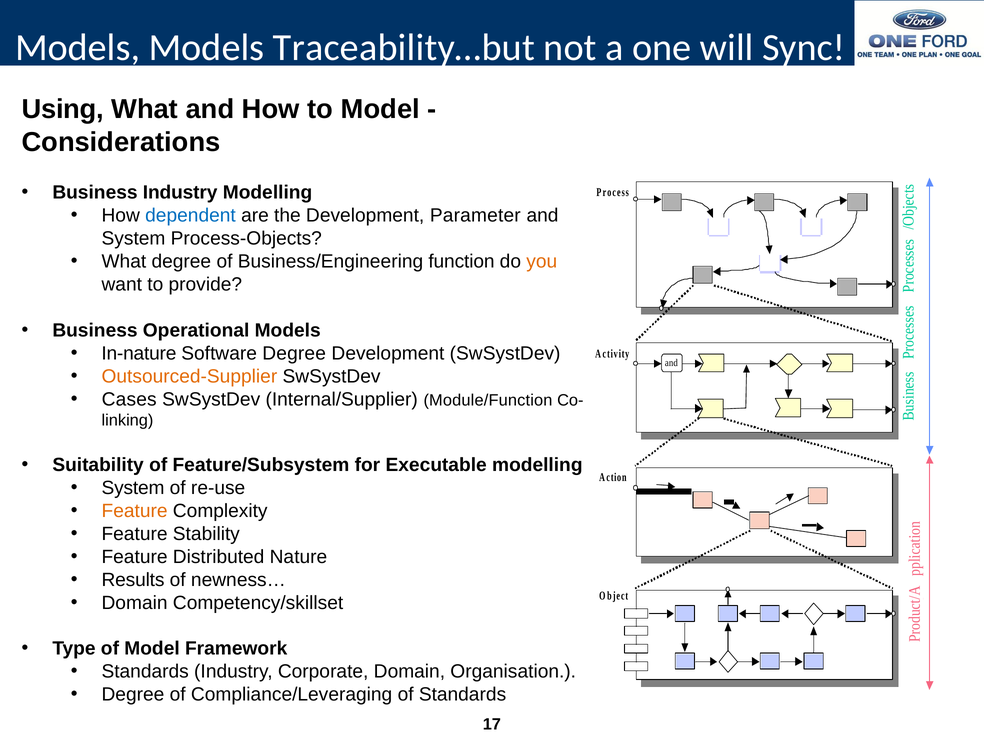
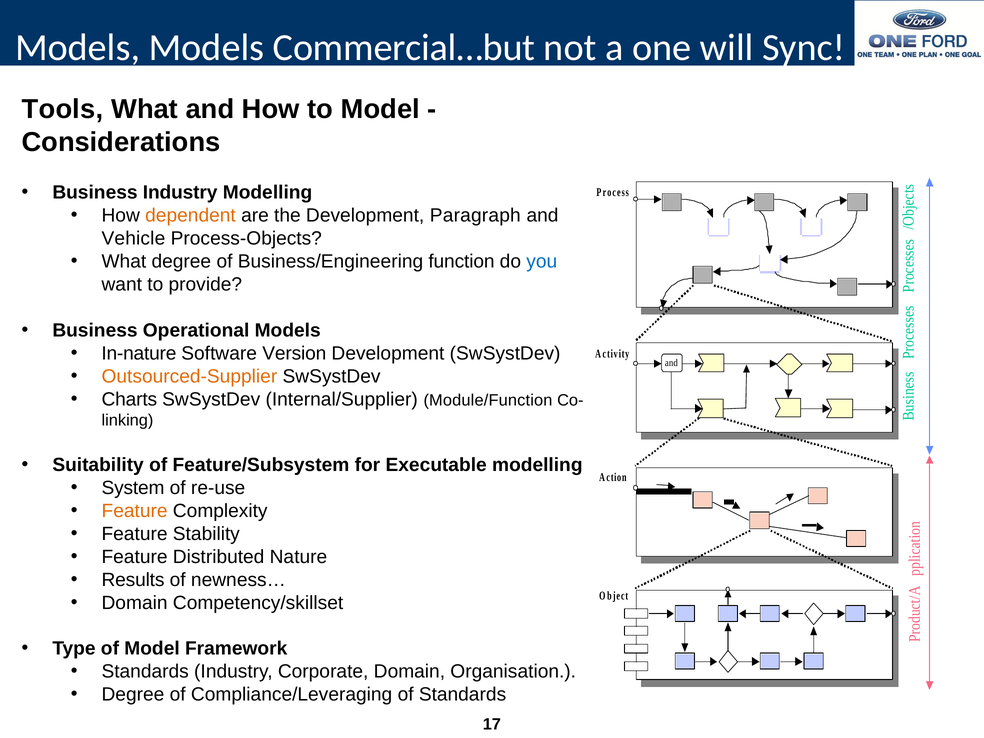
Traceability…but: Traceability…but -> Commercial…but
Using: Using -> Tools
dependent colour: blue -> orange
Parameter: Parameter -> Paragraph
System at (133, 238): System -> Vehicle
you colour: orange -> blue
Software Degree: Degree -> Version
Cases: Cases -> Charts
